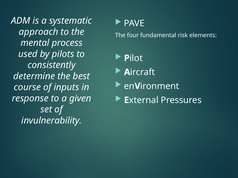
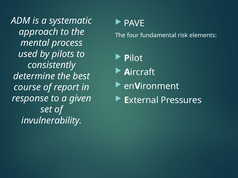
inputs: inputs -> report
